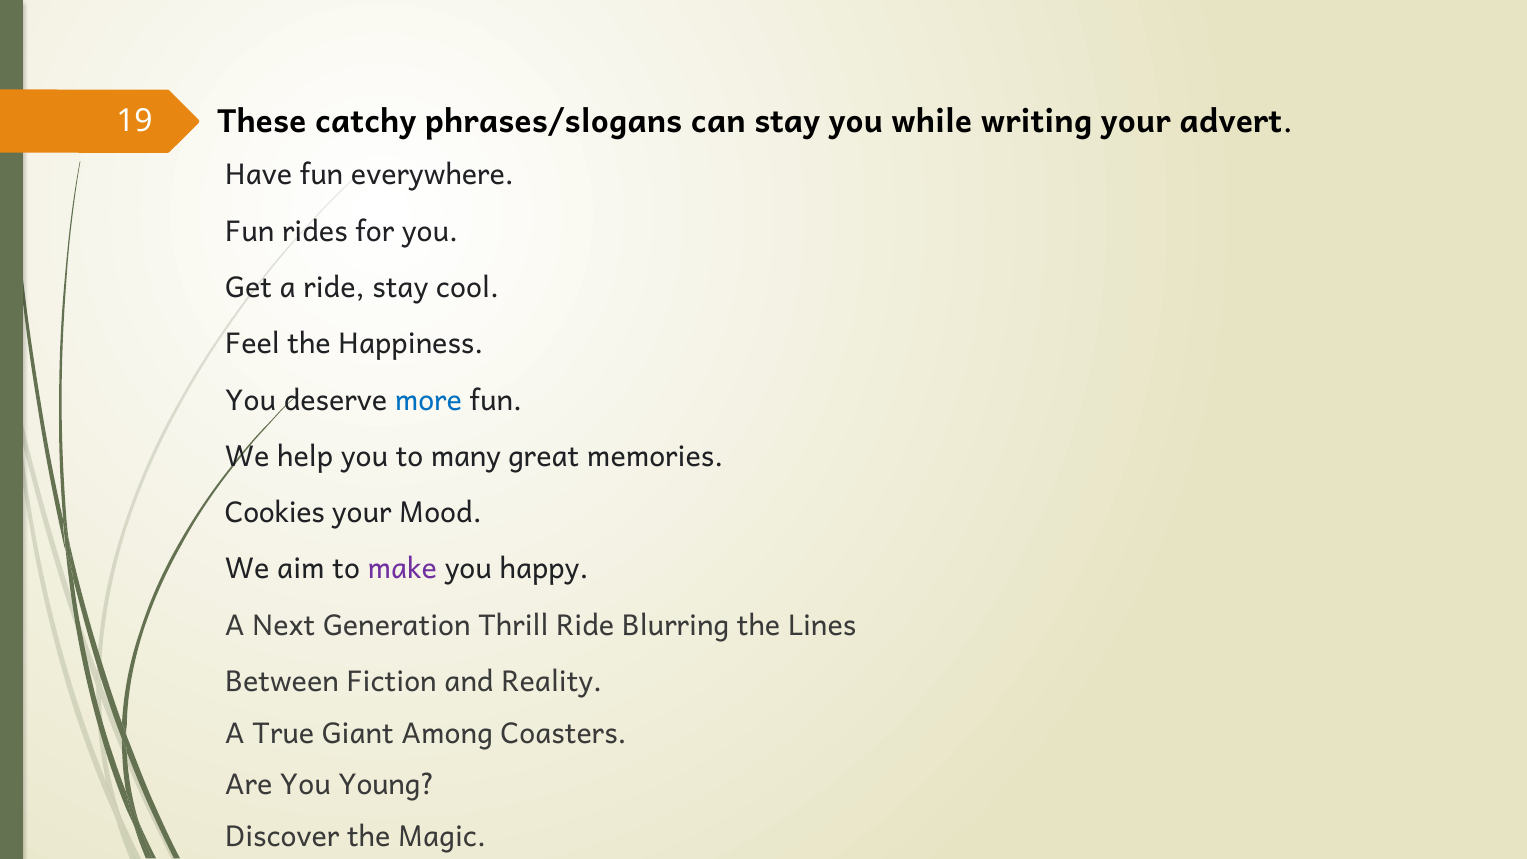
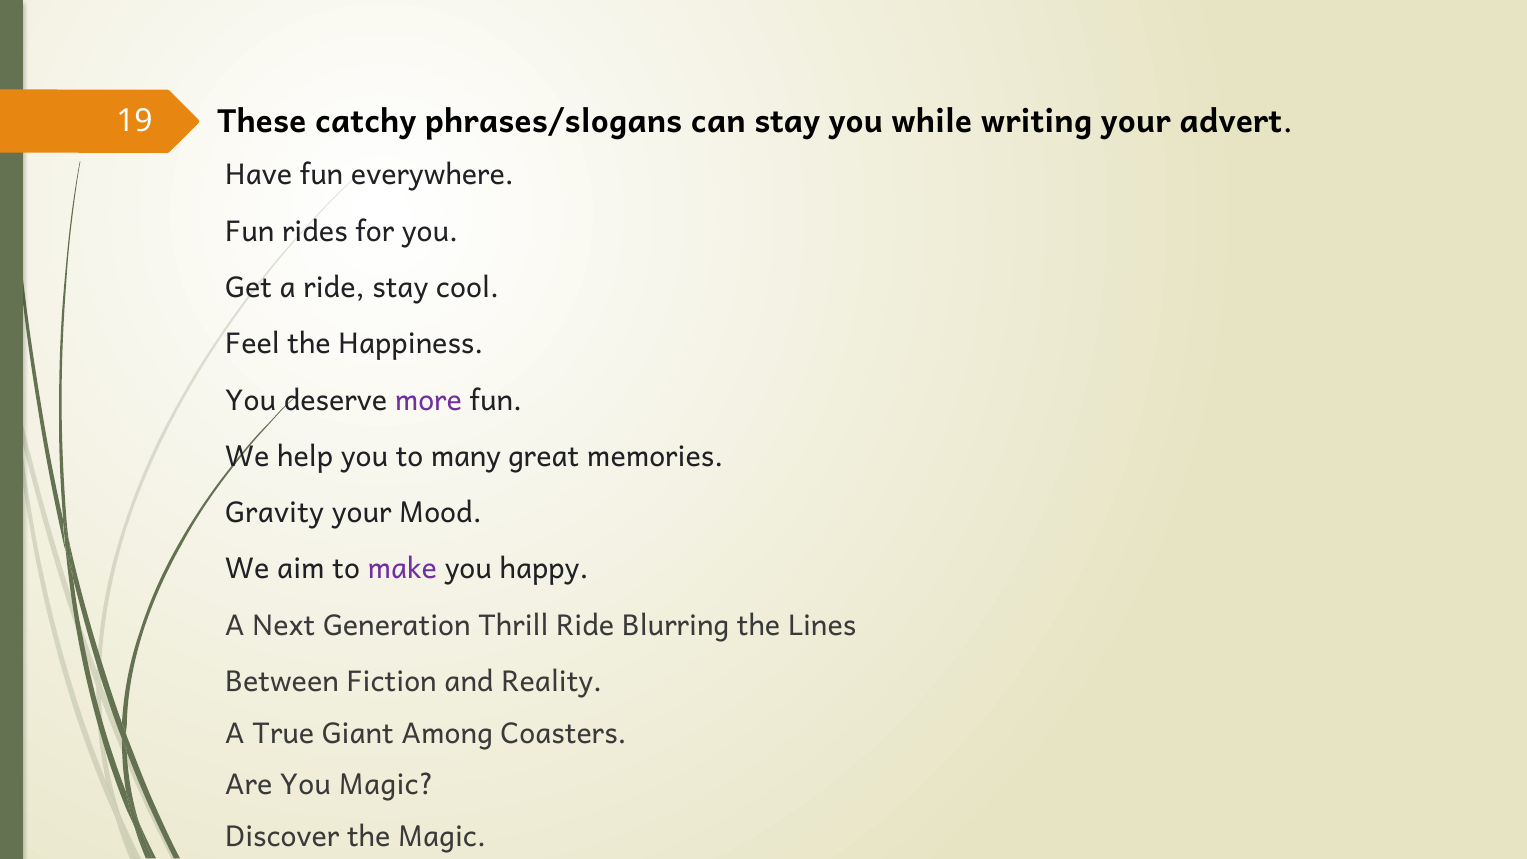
more colour: blue -> purple
Cookies: Cookies -> Gravity
You Young: Young -> Magic
